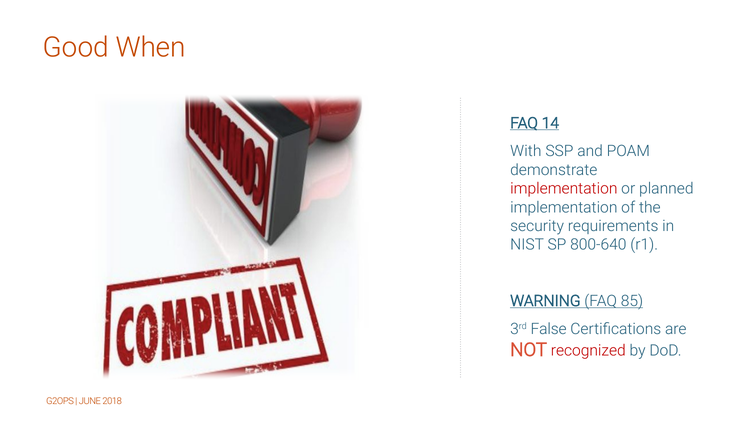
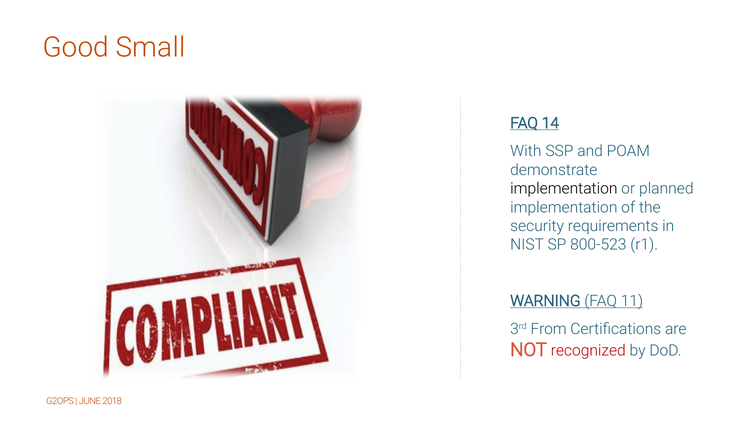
When: When -> Small
implementation at (564, 189) colour: red -> black
800-640: 800-640 -> 800-523
85: 85 -> 11
False: False -> From
